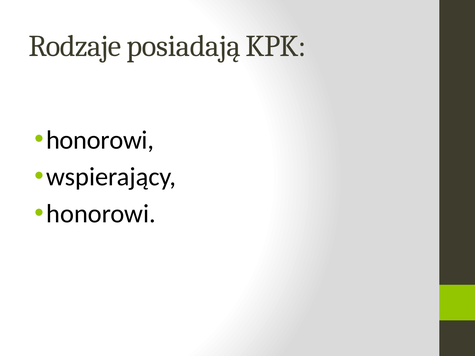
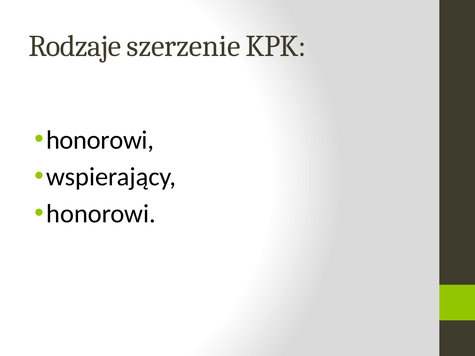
posiadają: posiadają -> szerzenie
